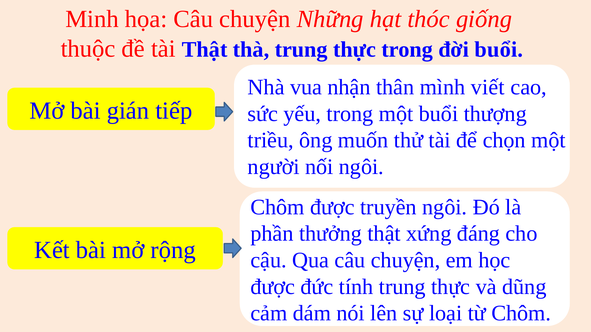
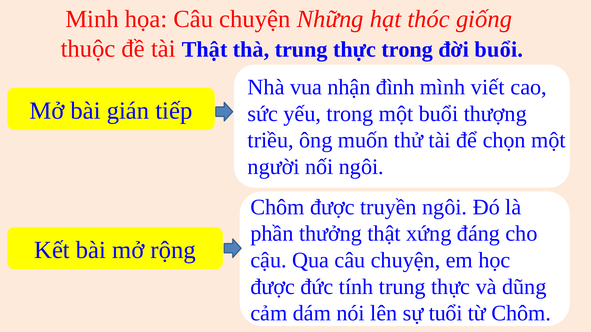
thân: thân -> đình
loại: loại -> tuổi
